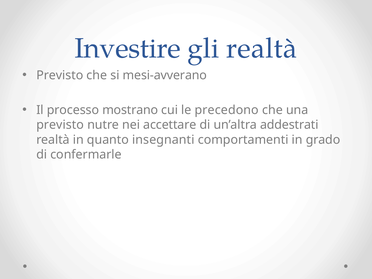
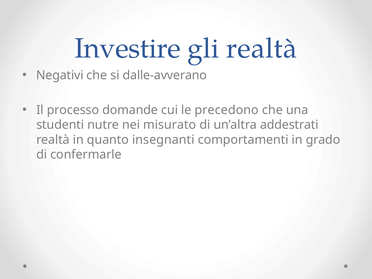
Previsto at (60, 75): Previsto -> Negativi
mesi-avverano: mesi-avverano -> dalle-avverano
mostrano: mostrano -> domande
previsto at (60, 125): previsto -> studenti
accettare: accettare -> misurato
